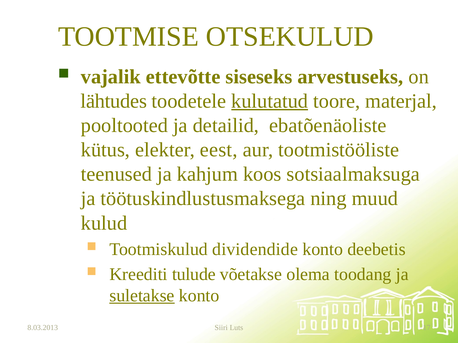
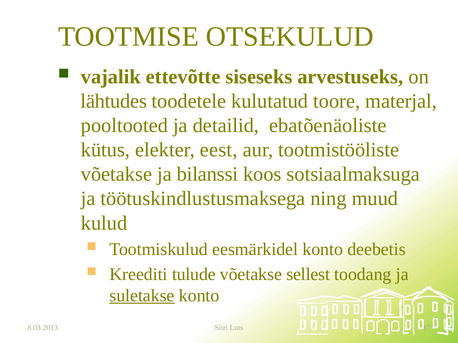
kulutatud underline: present -> none
teenused at (116, 174): teenused -> võetakse
kahjum: kahjum -> bilanssi
dividendide: dividendide -> eesmärkidel
olema: olema -> sellest
